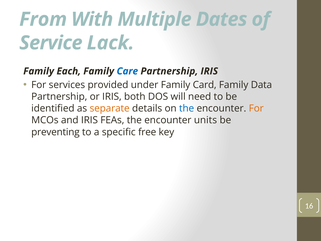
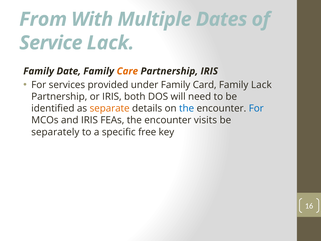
Each: Each -> Date
Care colour: blue -> orange
Family Data: Data -> Lack
For at (256, 108) colour: orange -> blue
units: units -> visits
preventing: preventing -> separately
